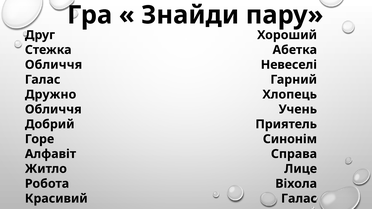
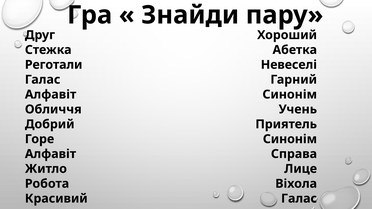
Обличчя at (54, 65): Обличчя -> Реготали
Дружно at (51, 95): Дружно -> Алфавіт
Хлопець at (290, 95): Хлопець -> Синонім
